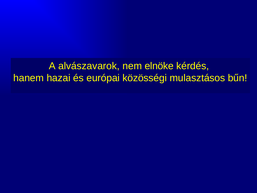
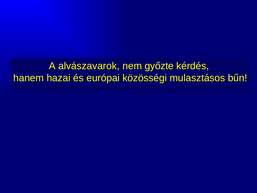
elnöke: elnöke -> győzte
